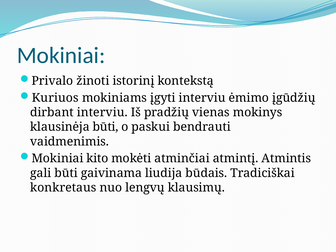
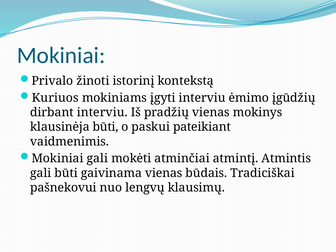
bendrauti: bendrauti -> pateikiant
Mokiniai kito: kito -> gali
gaivinama liudija: liudija -> vienas
konkretaus: konkretaus -> pašnekovui
